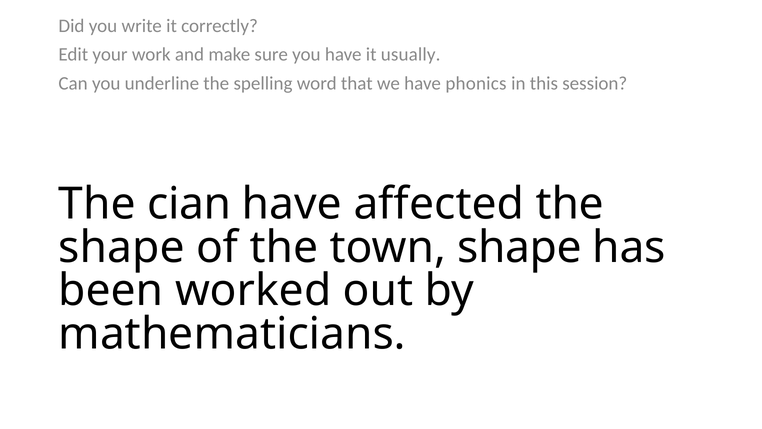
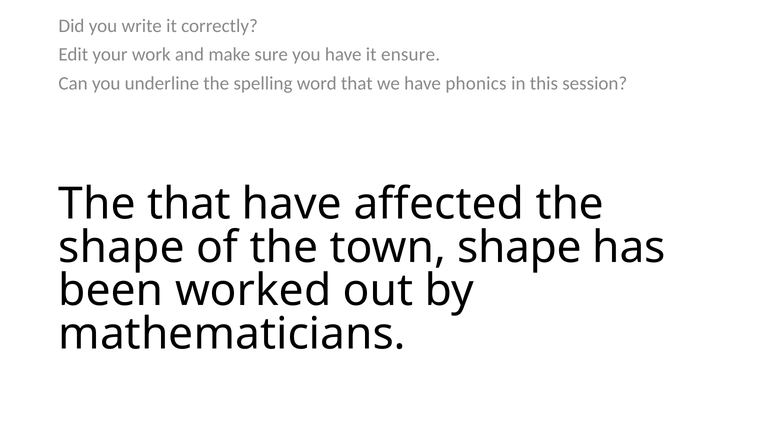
usually: usually -> ensure
The cian: cian -> that
